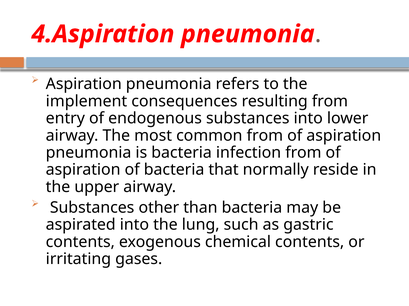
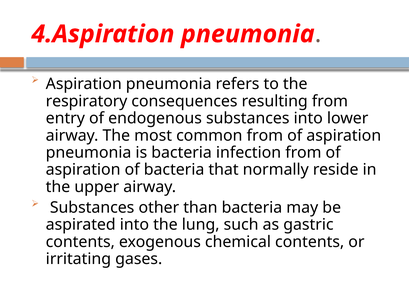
implement: implement -> respiratory
